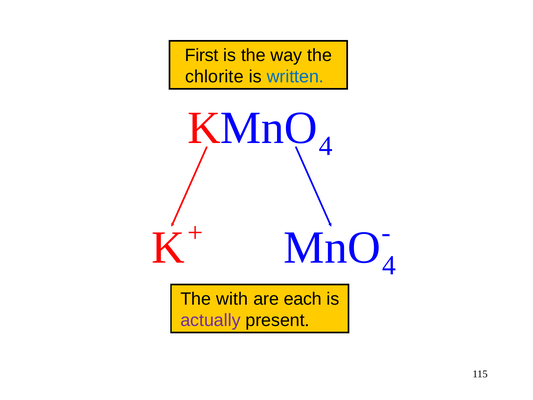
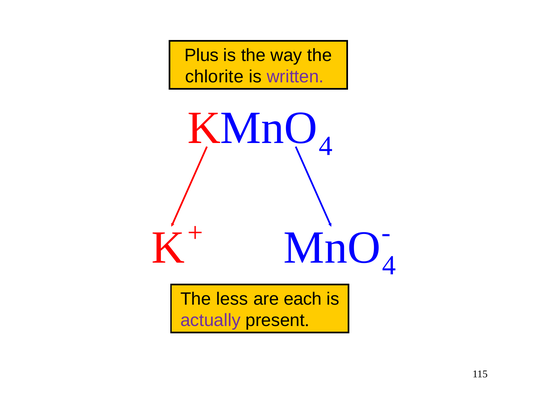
First: First -> Plus
written colour: blue -> purple
with: with -> less
